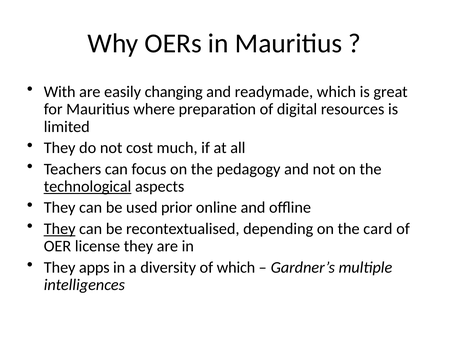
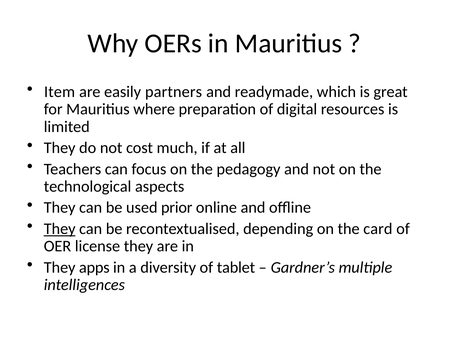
With: With -> Item
changing: changing -> partners
technological underline: present -> none
of which: which -> tablet
